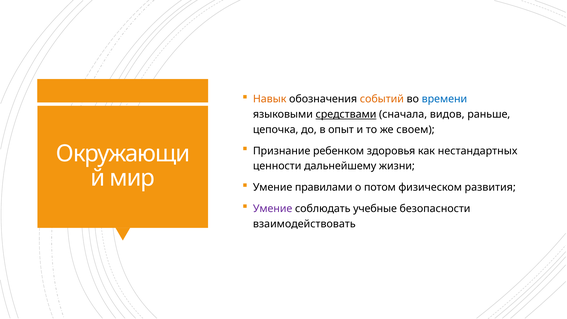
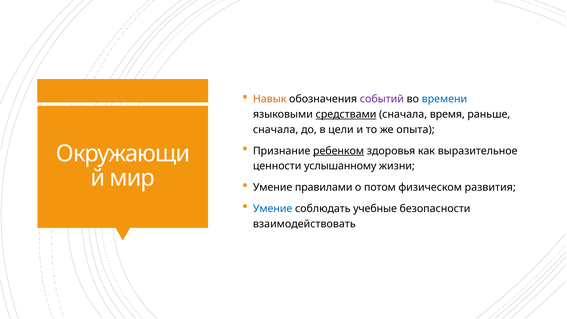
событий colour: orange -> purple
видов: видов -> время
цепочка at (276, 130): цепочка -> сначала
опыт: опыт -> цели
своем: своем -> опыта
ребенком underline: none -> present
нестандартных: нестандартных -> выразительное
дальнейшему: дальнейшему -> услышанному
Умение at (273, 209) colour: purple -> blue
